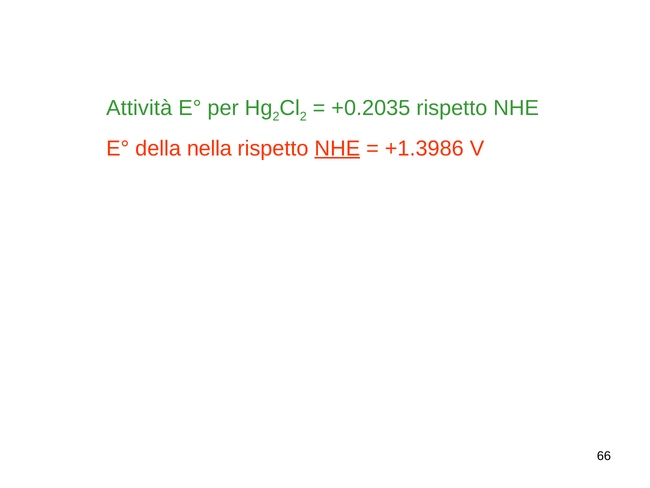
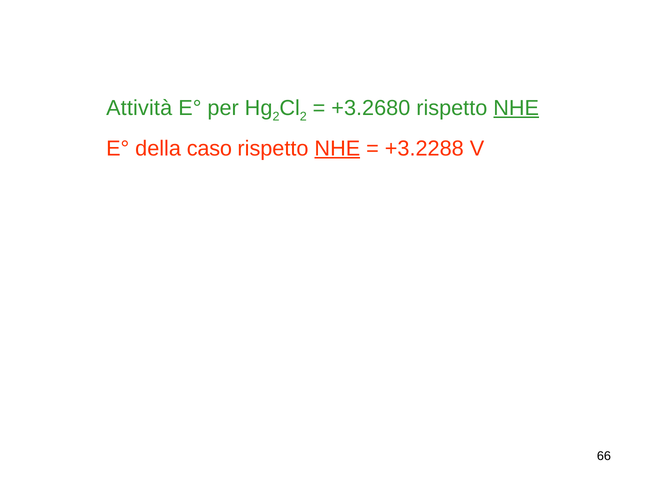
+0.2035: +0.2035 -> +3.2680
NHE at (516, 108) underline: none -> present
nella: nella -> caso
+1.3986: +1.3986 -> +3.2288
